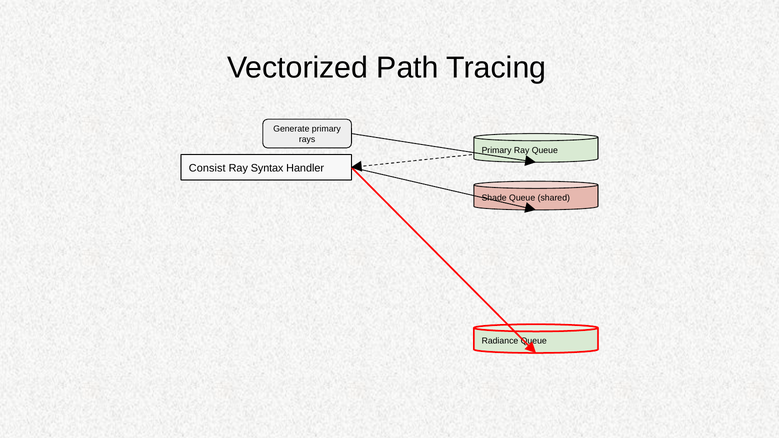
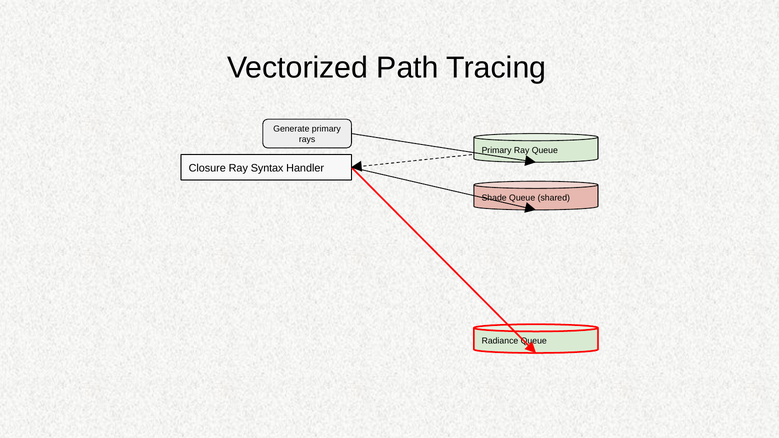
Consist: Consist -> Closure
